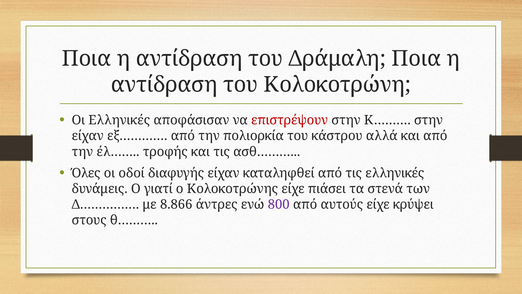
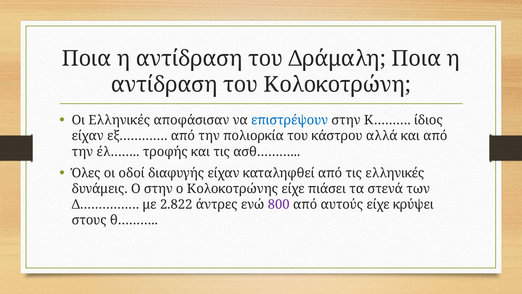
επιστρέψουν colour: red -> blue
Κ……… στην: στην -> ίδιος
Ο γιατί: γιατί -> στην
8.866: 8.866 -> 2.822
